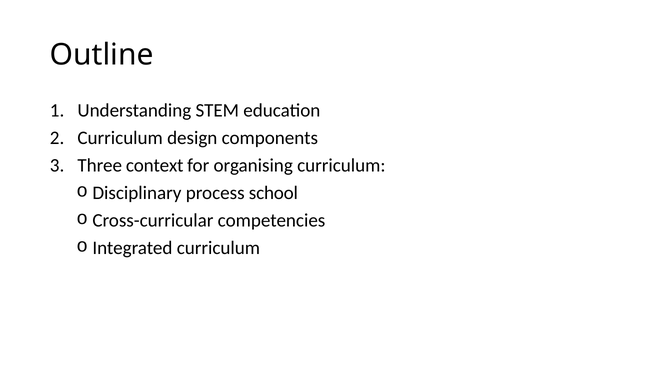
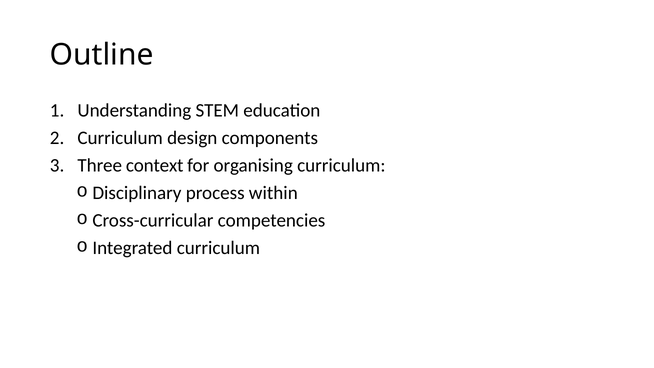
school: school -> within
